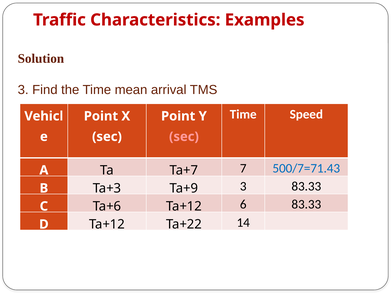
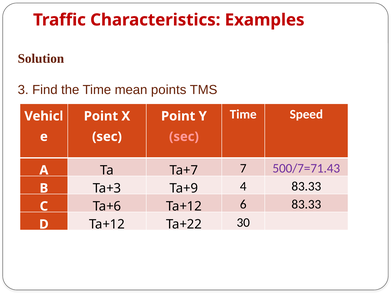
arrival: arrival -> points
500/7=71.43 colour: blue -> purple
3 at (243, 186): 3 -> 4
14: 14 -> 30
